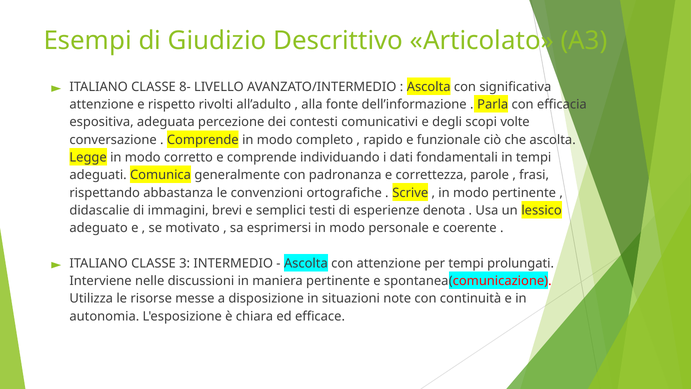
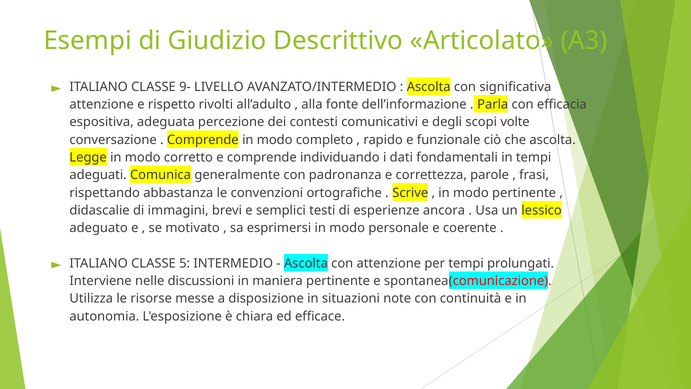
8-: 8- -> 9-
denota: denota -> ancora
3: 3 -> 5
